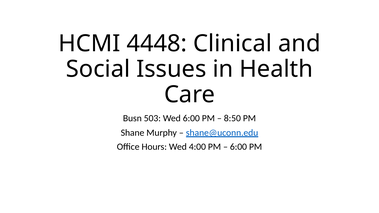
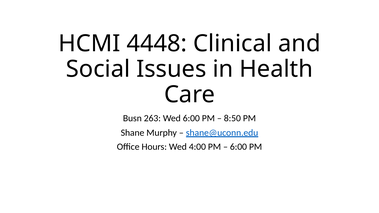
503: 503 -> 263
